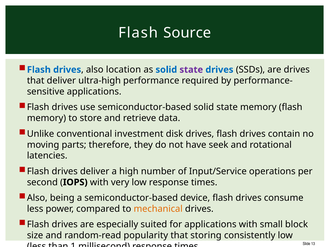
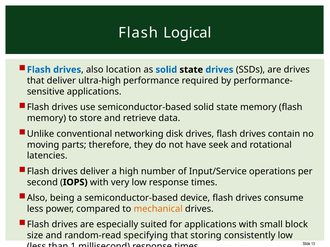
Source: Source -> Logical
state at (191, 70) colour: purple -> black
investment: investment -> networking
popularity: popularity -> specifying
